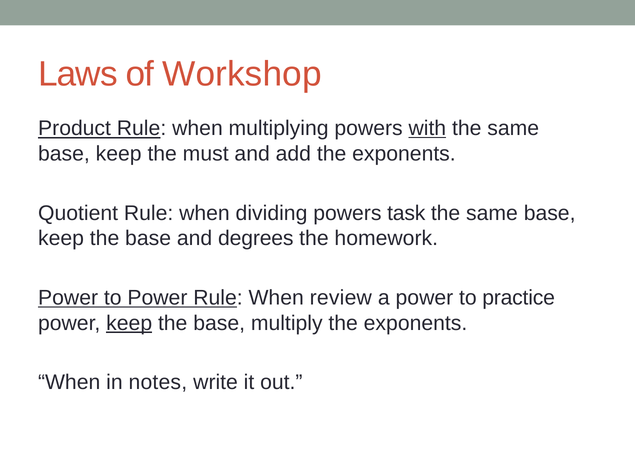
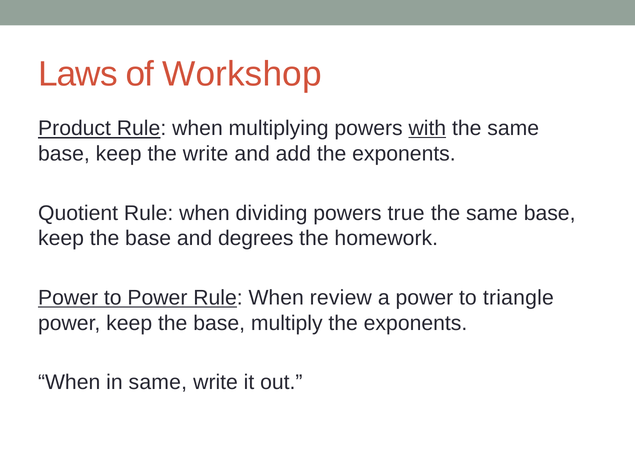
the must: must -> write
task: task -> true
practice: practice -> triangle
keep at (129, 323) underline: present -> none
in notes: notes -> same
